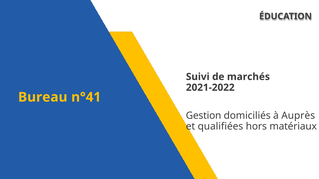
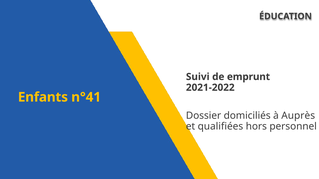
marchés: marchés -> emprunt
Bureau: Bureau -> Enfants
Gestion: Gestion -> Dossier
matériaux: matériaux -> personnel
